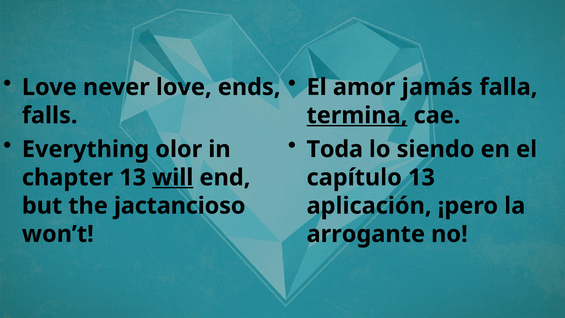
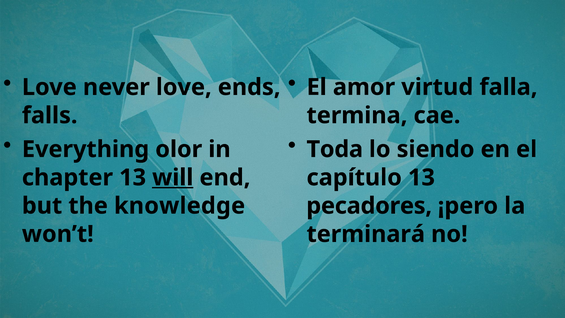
jamás: jamás -> virtud
termina underline: present -> none
jactancioso: jactancioso -> knowledge
aplicación: aplicación -> pecadores
arrogante: arrogante -> terminará
